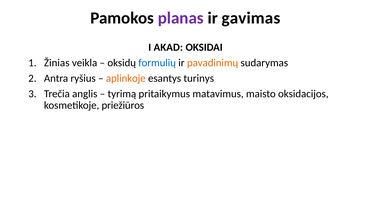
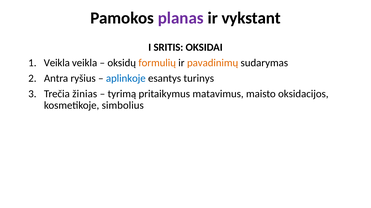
gavimas: gavimas -> vykstant
AKAD: AKAD -> SRITIS
Žinias at (57, 63): Žinias -> Veikla
formulių colour: blue -> orange
aplinkoje colour: orange -> blue
anglis: anglis -> žinias
priežiūros: priežiūros -> simbolius
